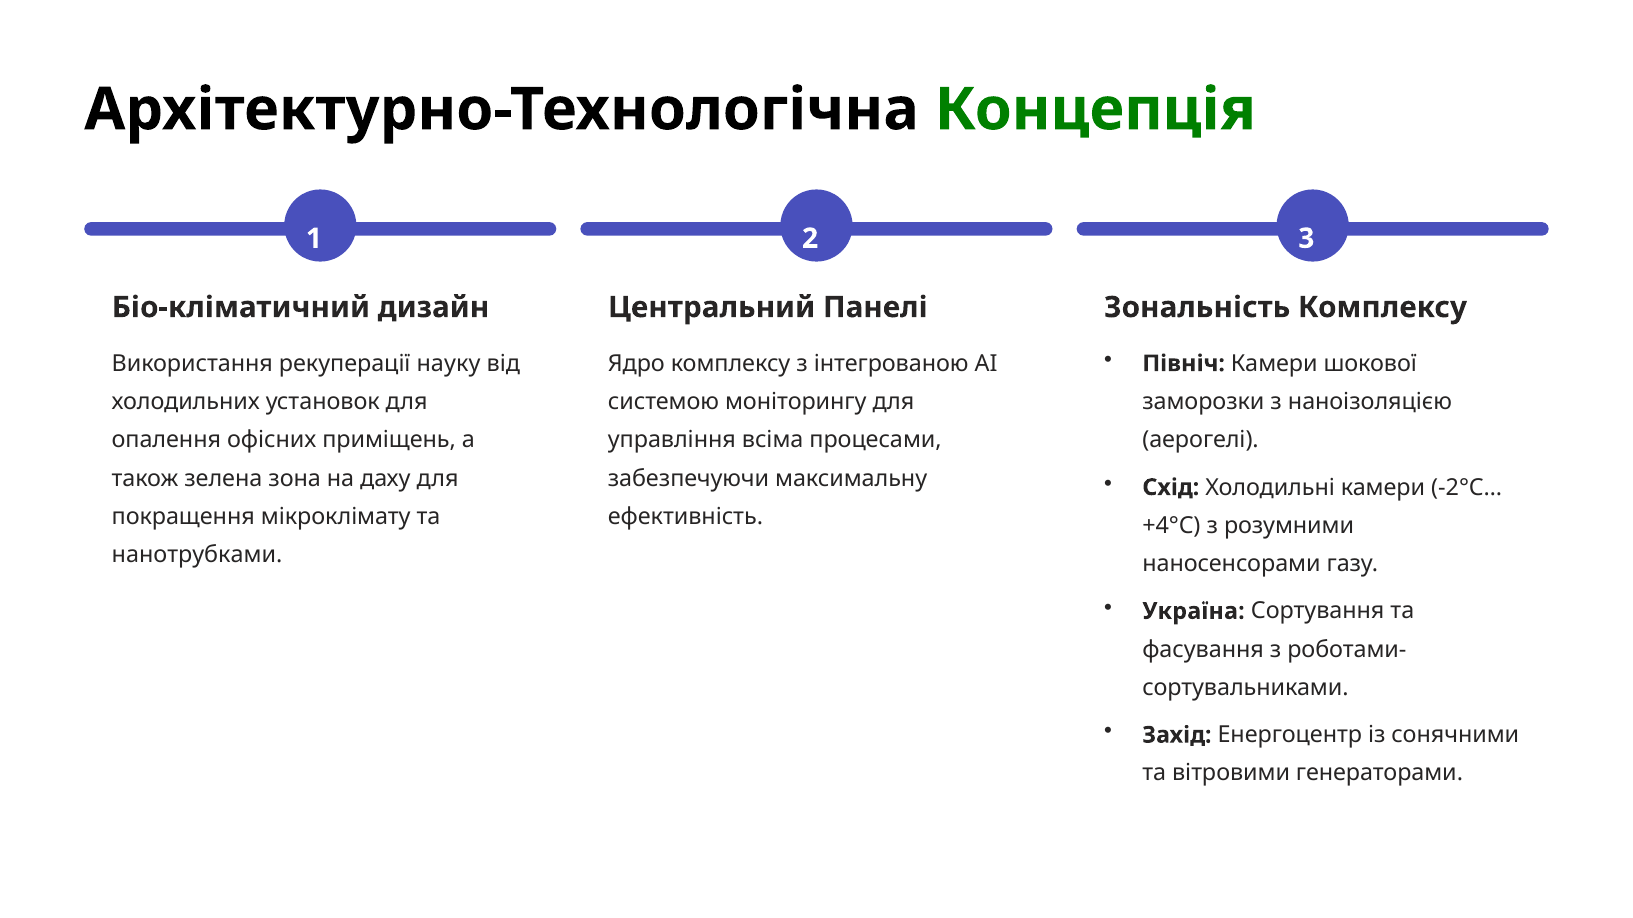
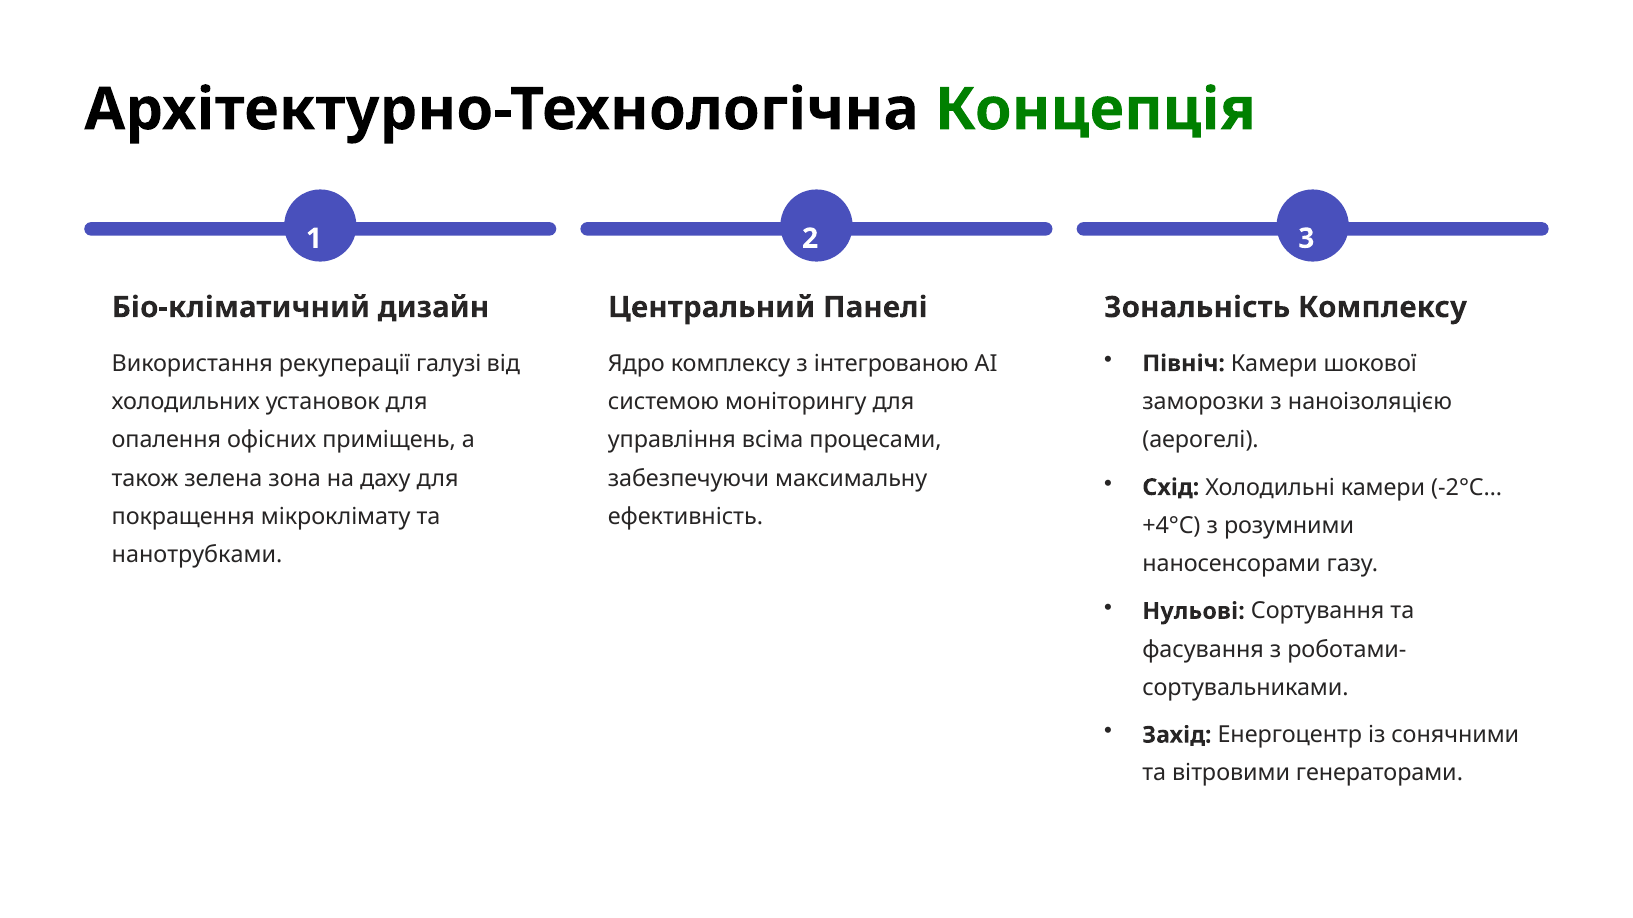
науку: науку -> галузі
Україна: Україна -> Нульові
